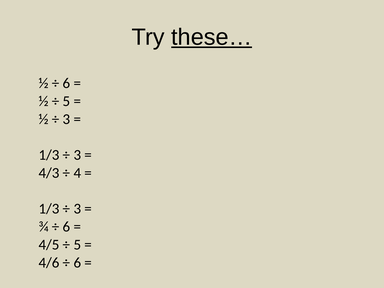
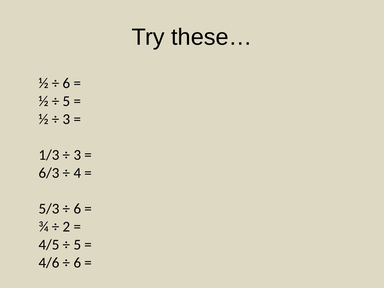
these… underline: present -> none
4/3: 4/3 -> 6/3
1/3 at (49, 209): 1/3 -> 5/3
3 at (77, 209): 3 -> 6
6 at (66, 227): 6 -> 2
